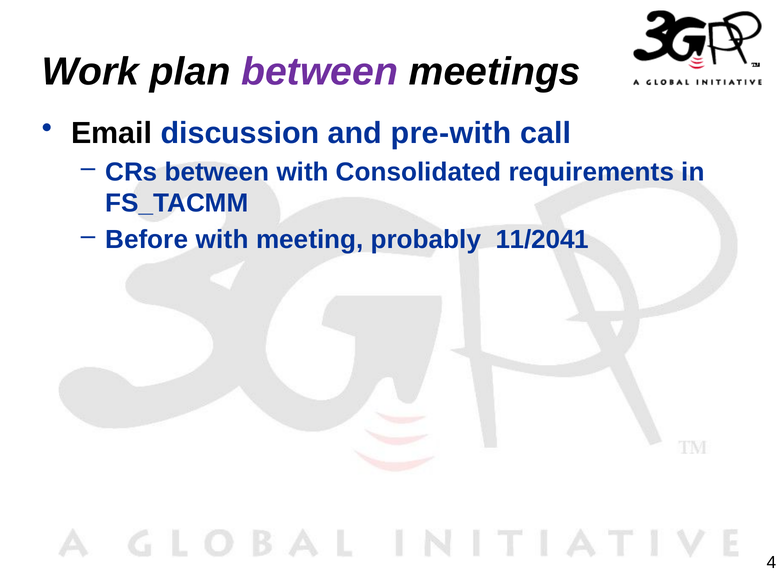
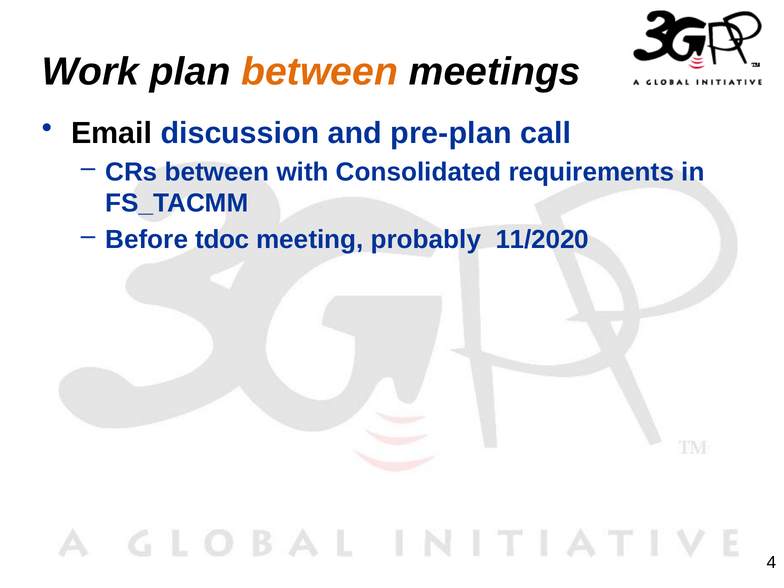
between at (320, 72) colour: purple -> orange
pre-with: pre-with -> pre-plan
Before with: with -> tdoc
11/2041: 11/2041 -> 11/2020
